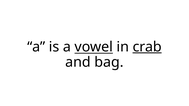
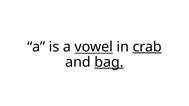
bag underline: none -> present
